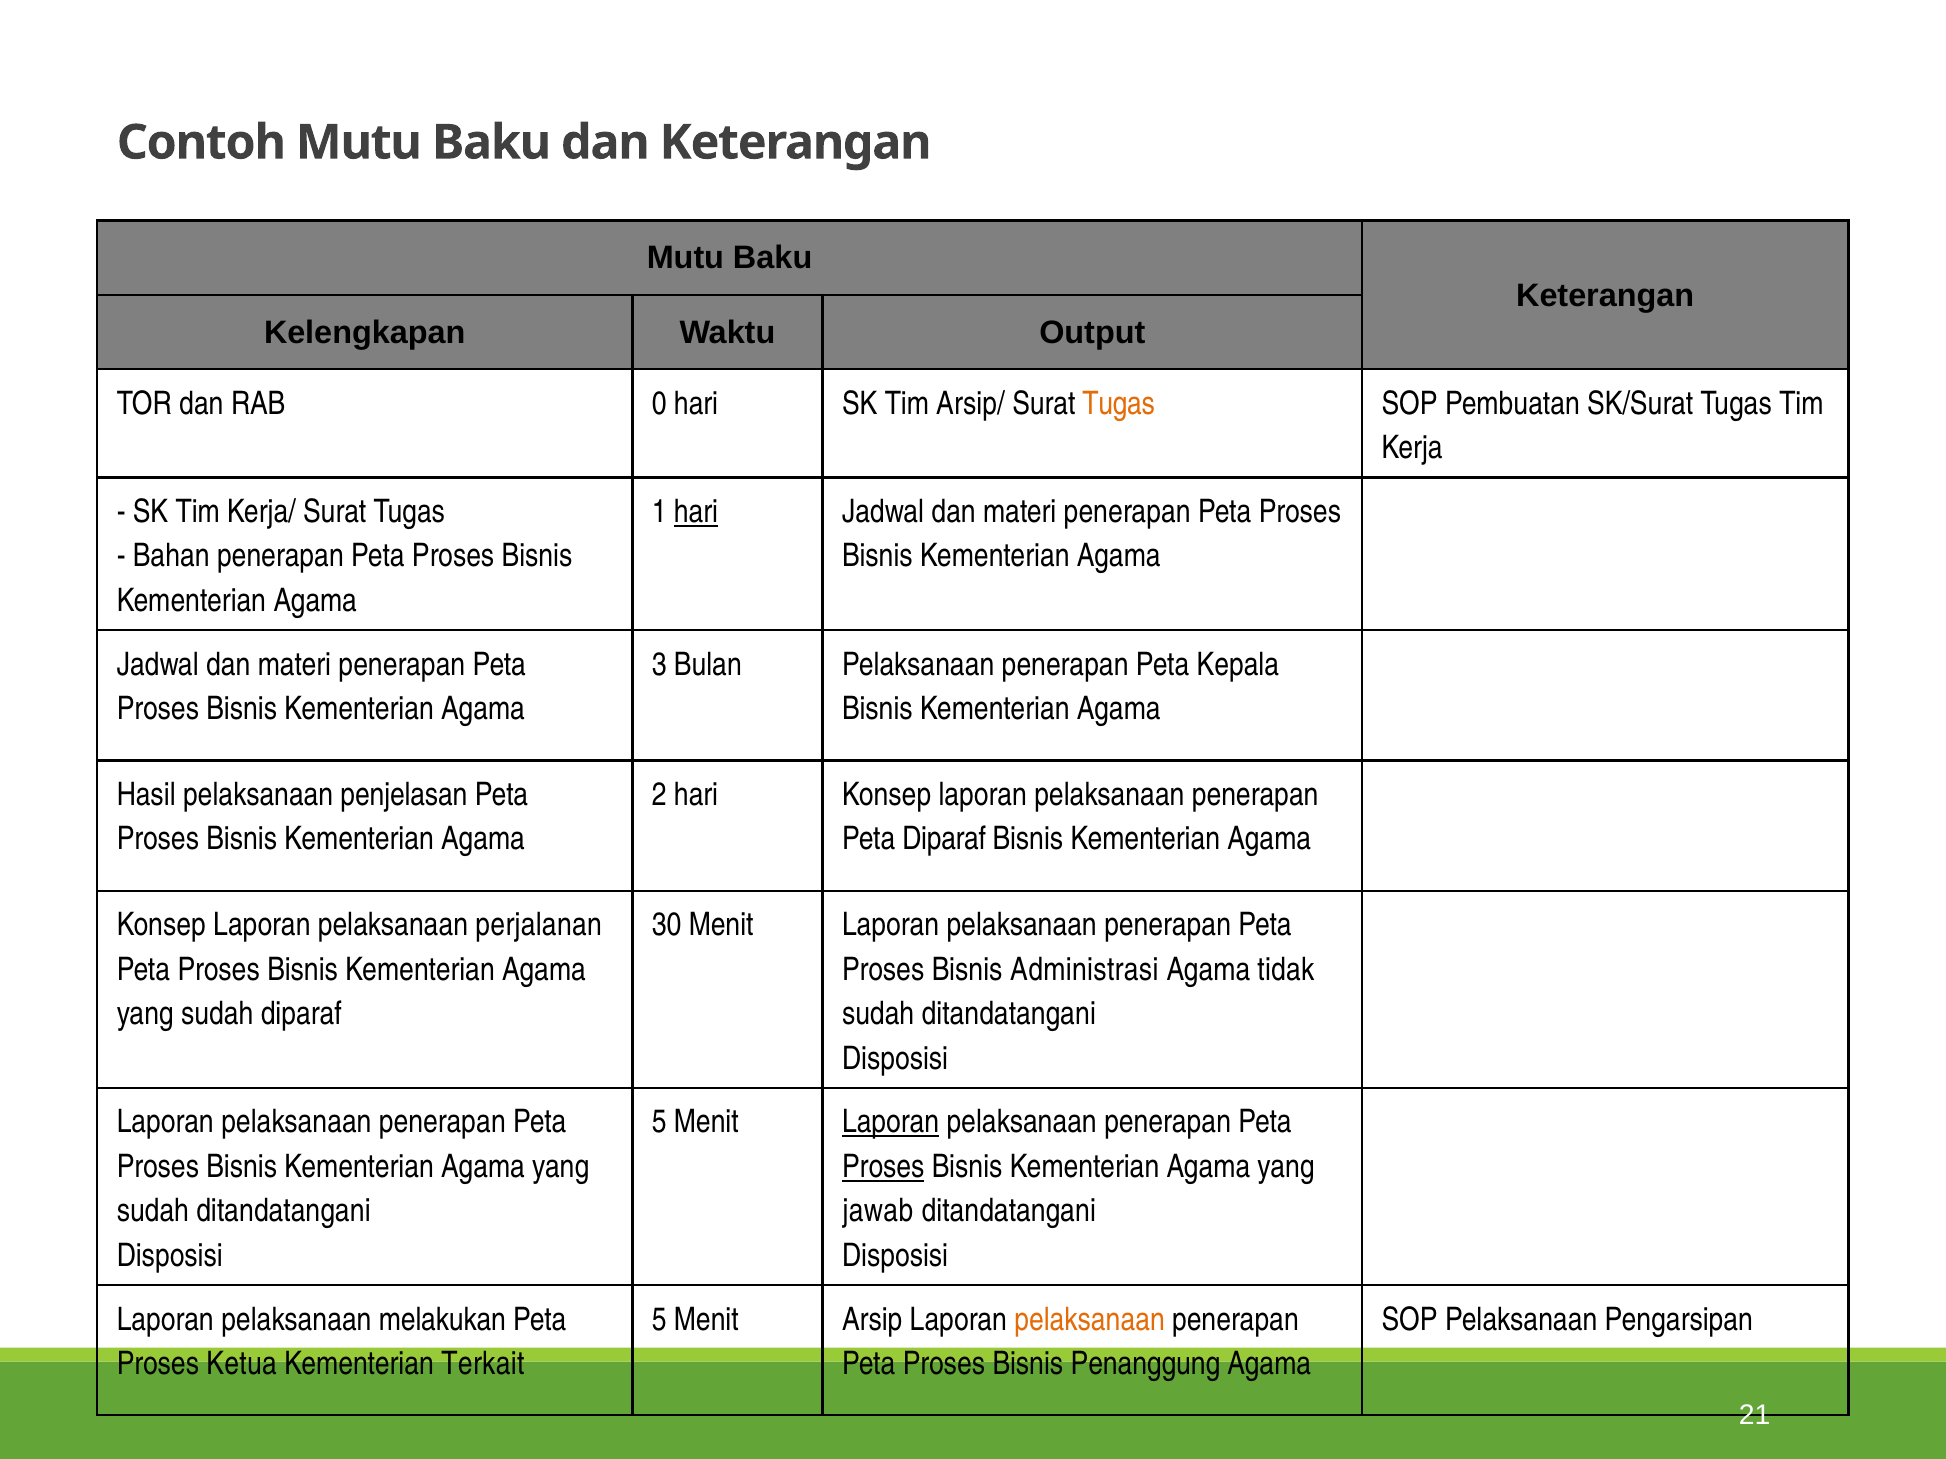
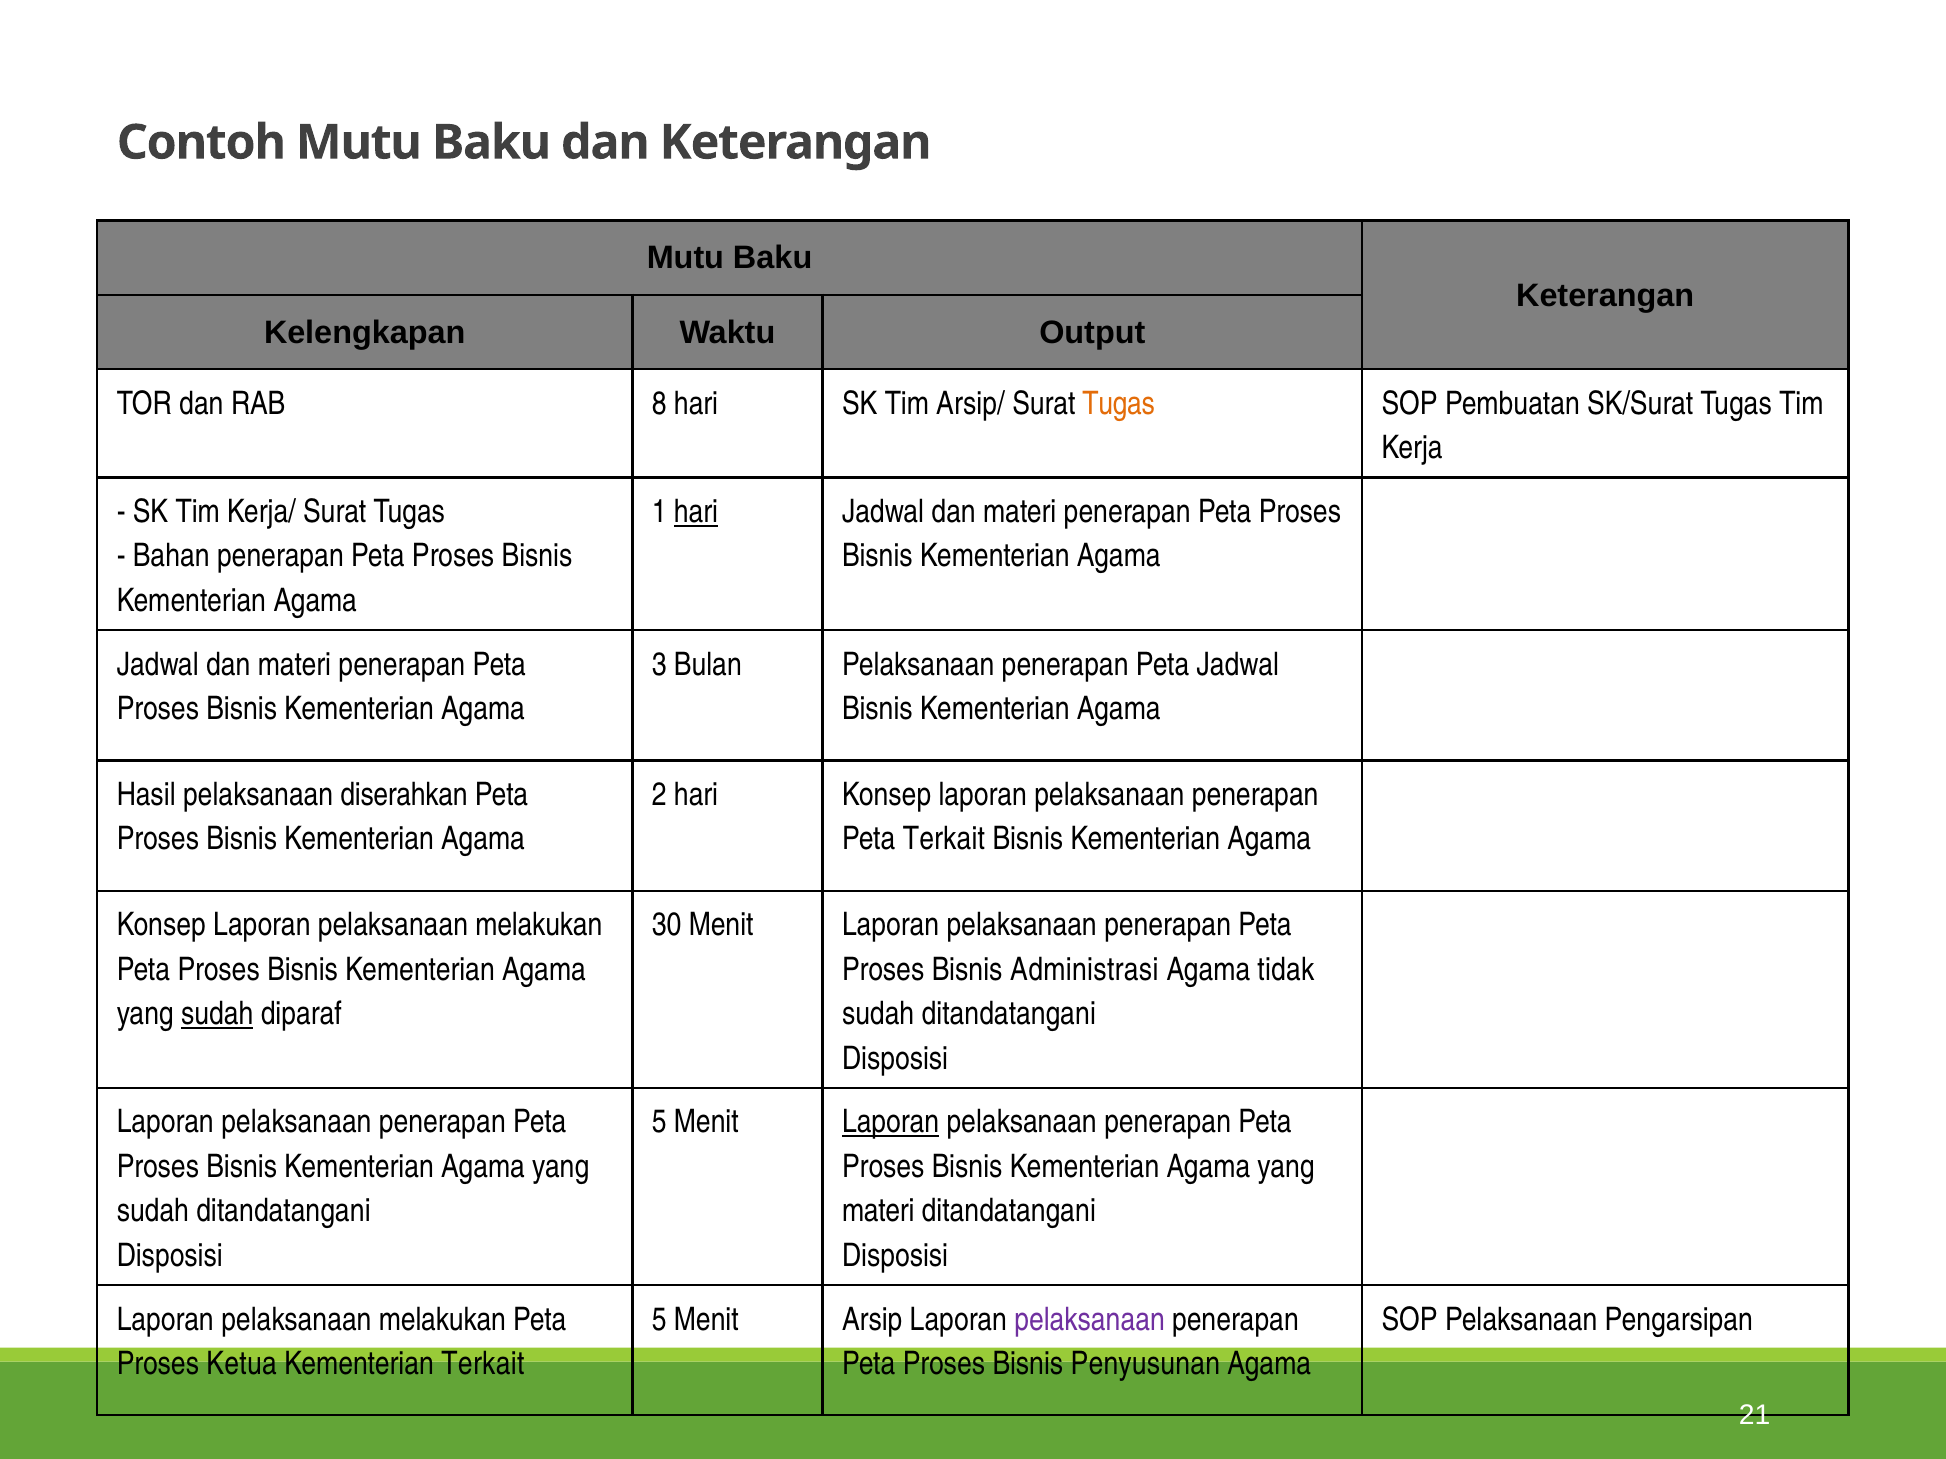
0: 0 -> 8
Peta Kepala: Kepala -> Jadwal
penjelasan: penjelasan -> diserahkan
Peta Diparaf: Diparaf -> Terkait
Konsep Laporan pelaksanaan perjalanan: perjalanan -> melakukan
sudah at (217, 1014) underline: none -> present
Proses at (883, 1167) underline: present -> none
jawab at (878, 1212): jawab -> materi
pelaksanaan at (1090, 1320) colour: orange -> purple
Penanggung: Penanggung -> Penyusunan
